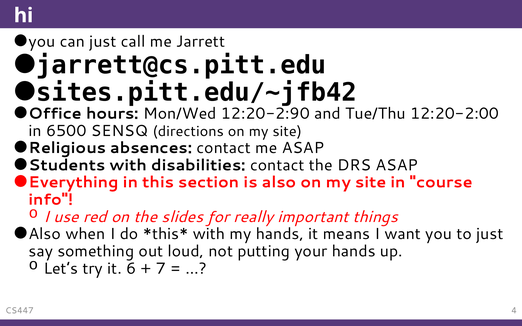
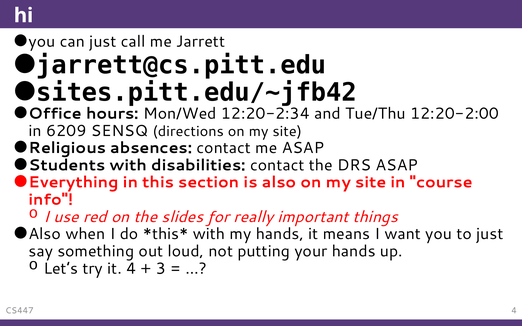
12:20-2:90: 12:20-2:90 -> 12:20-2:34
6500: 6500 -> 6209
it 6: 6 -> 4
7: 7 -> 3
